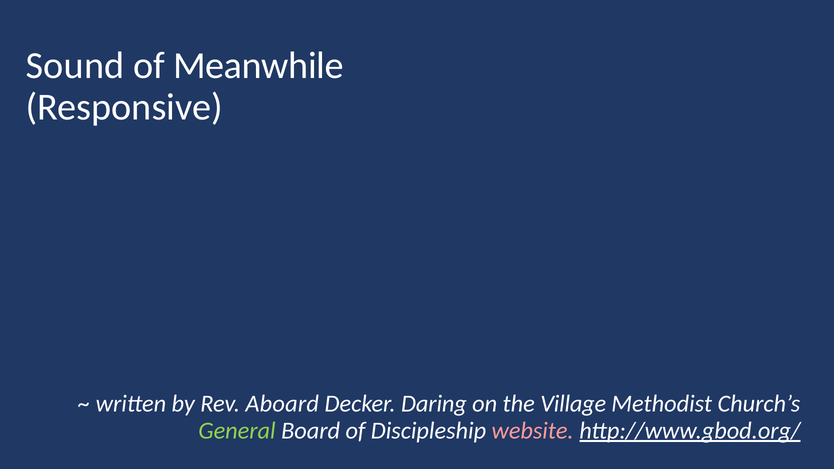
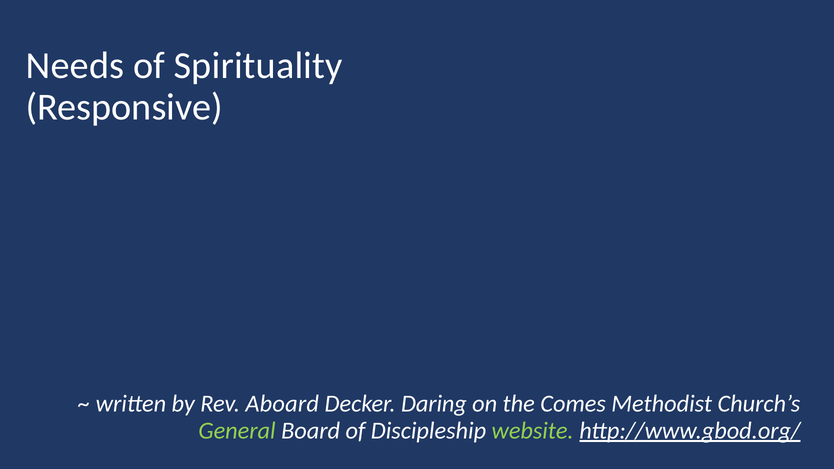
Sound: Sound -> Needs
Meanwhile: Meanwhile -> Spirituality
Village: Village -> Comes
website colour: pink -> light green
